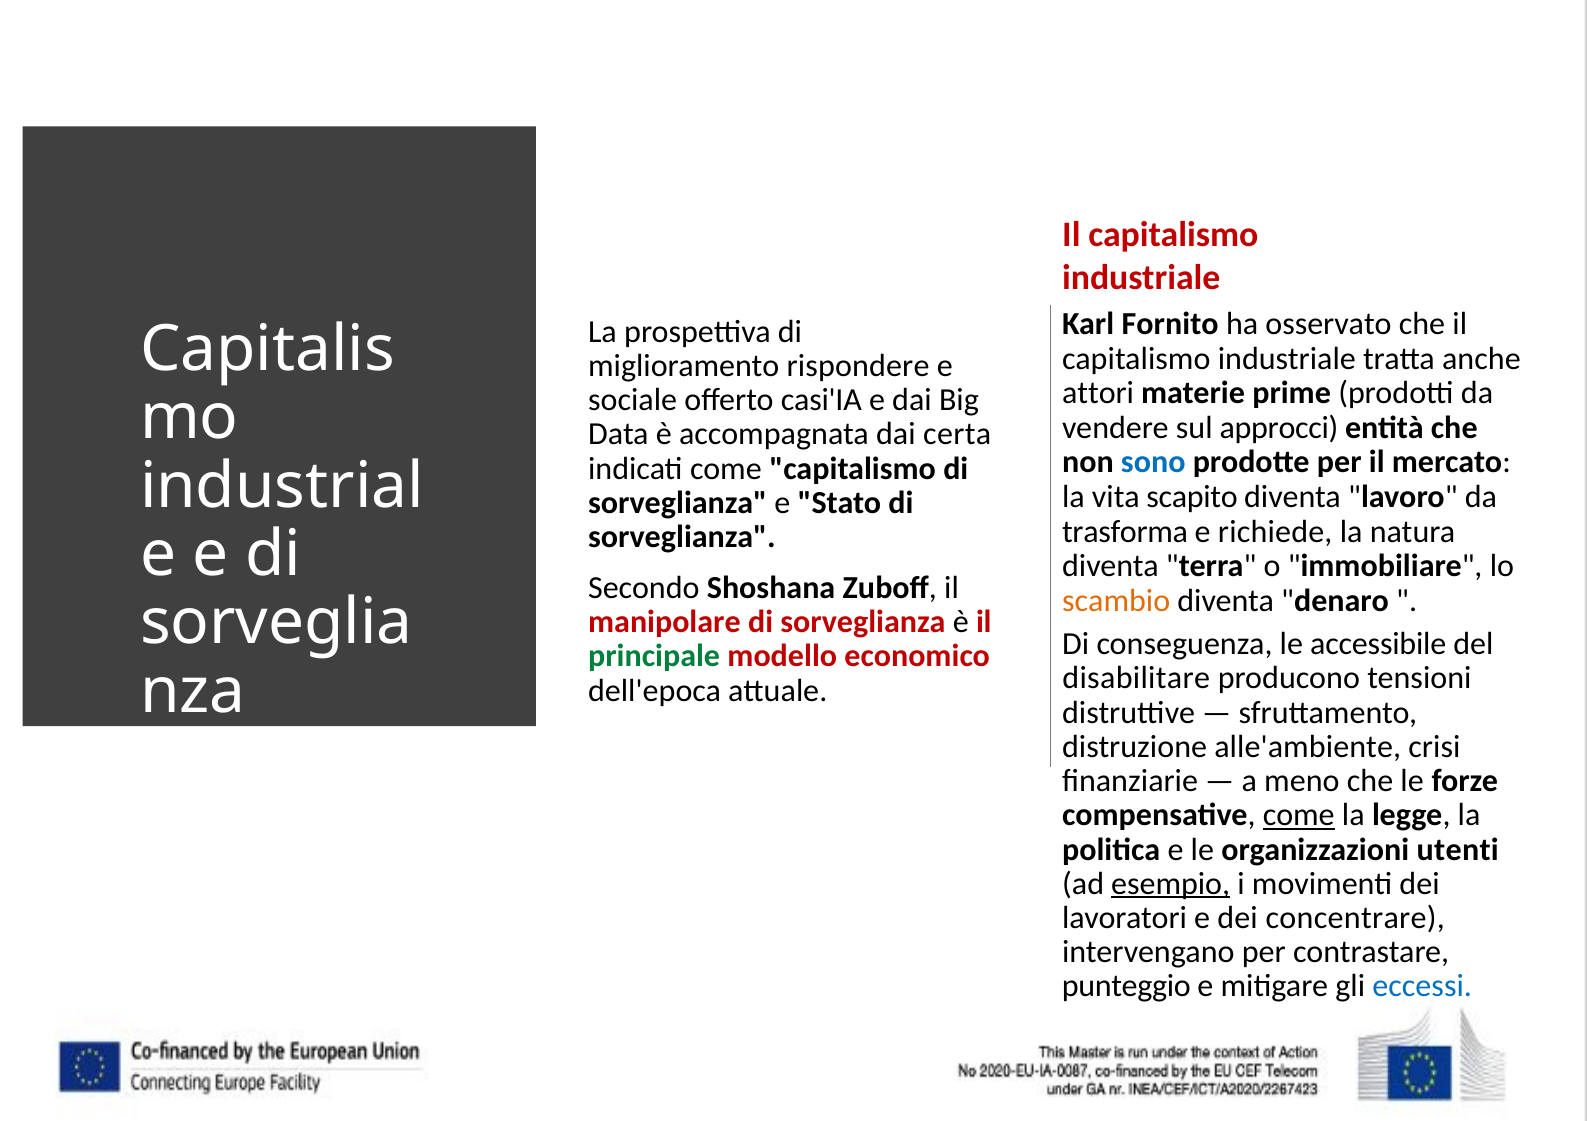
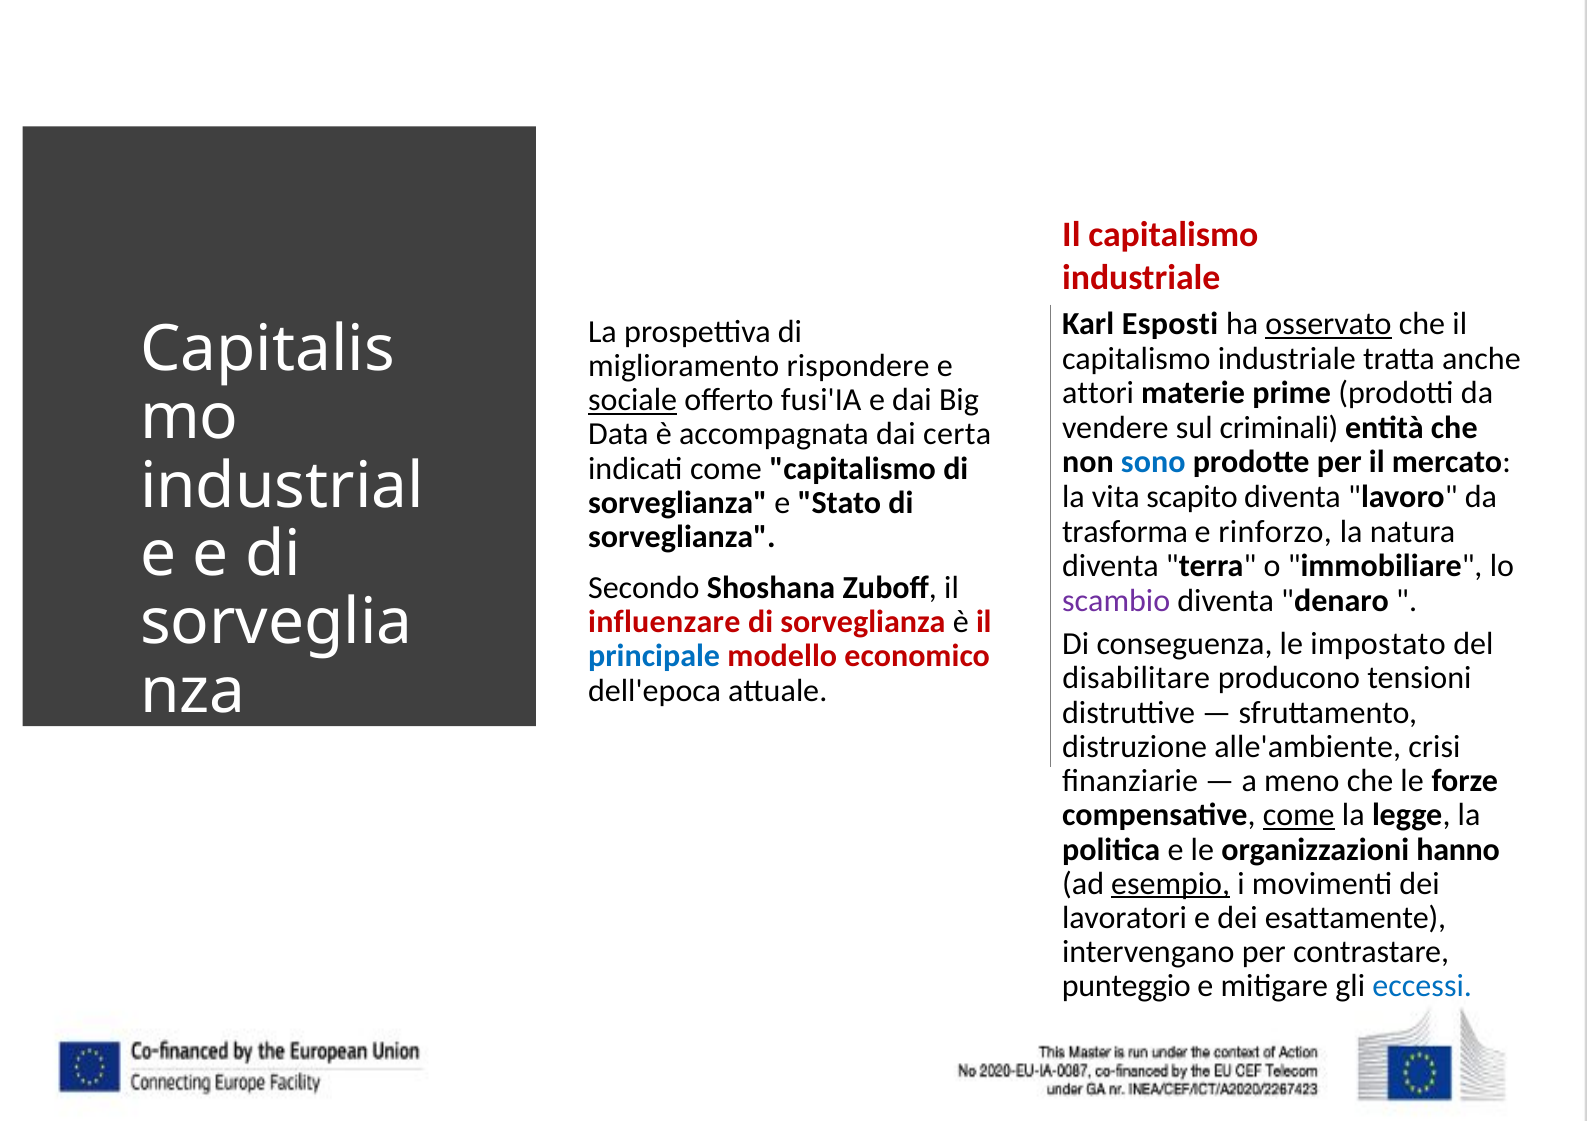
Fornito: Fornito -> Esposti
osservato underline: none -> present
sociale underline: none -> present
casi'IA: casi'IA -> fusi'IA
approcci: approcci -> criminali
richiede: richiede -> rinforzo
scambio colour: orange -> purple
manipolare: manipolare -> influenzare
accessibile: accessibile -> impostato
principale colour: green -> blue
utenti: utenti -> hanno
concentrare: concentrare -> esattamente
